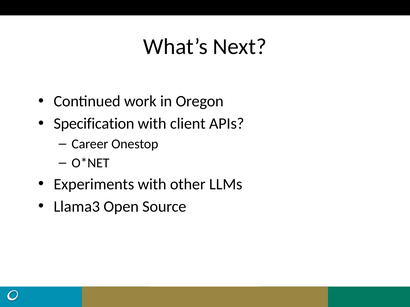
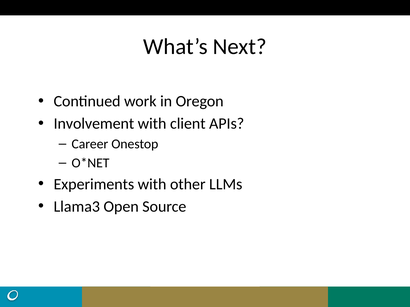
Specification: Specification -> Involvement
